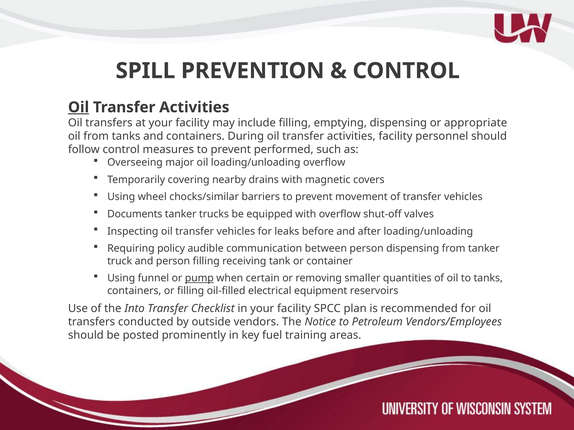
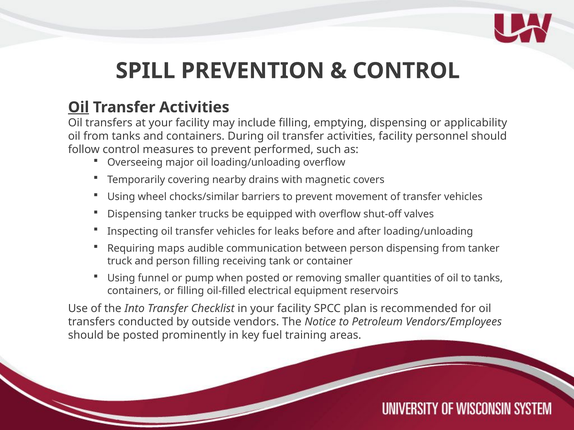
appropriate: appropriate -> applicability
Documents at (135, 214): Documents -> Dispensing
policy: policy -> maps
pump underline: present -> none
when certain: certain -> posted
